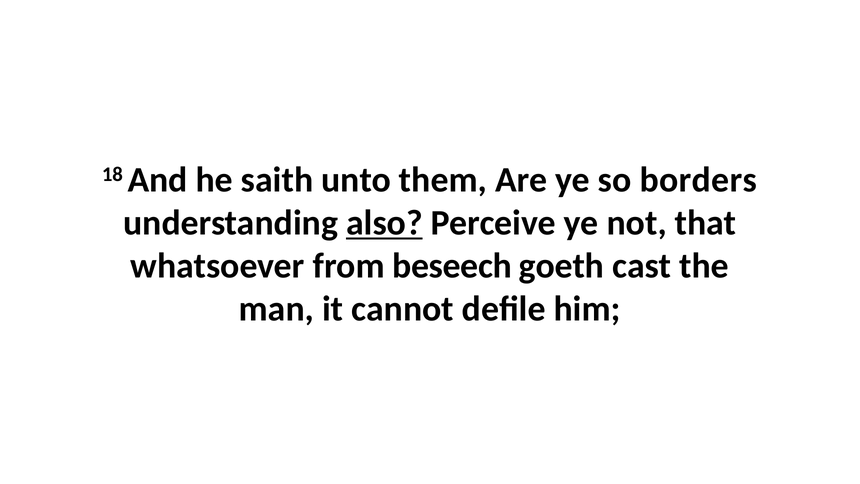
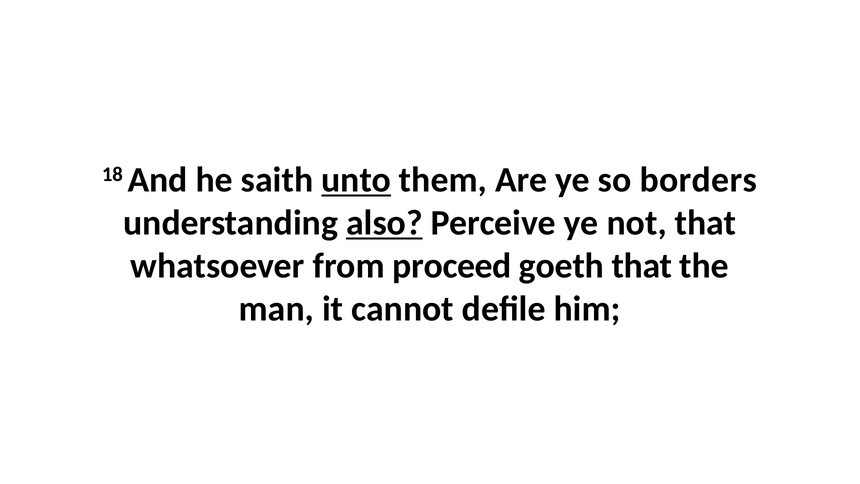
unto underline: none -> present
beseech: beseech -> proceed
goeth cast: cast -> that
